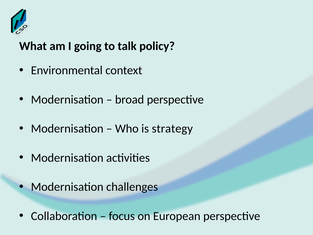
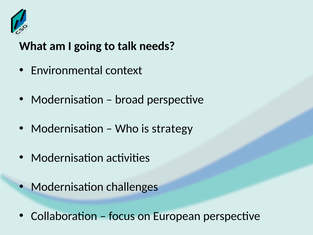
policy: policy -> needs
